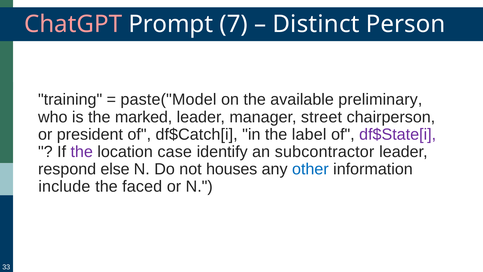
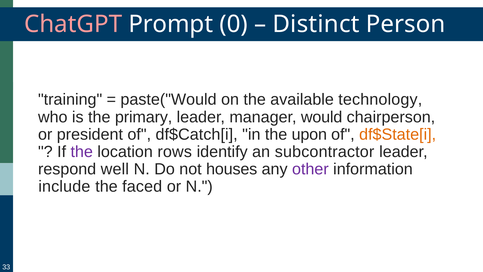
7: 7 -> 0
paste("Model: paste("Model -> paste("Would
preliminary: preliminary -> technology
marked: marked -> primary
street: street -> would
label: label -> upon
df$State[i colour: purple -> orange
case: case -> rows
else: else -> well
other colour: blue -> purple
